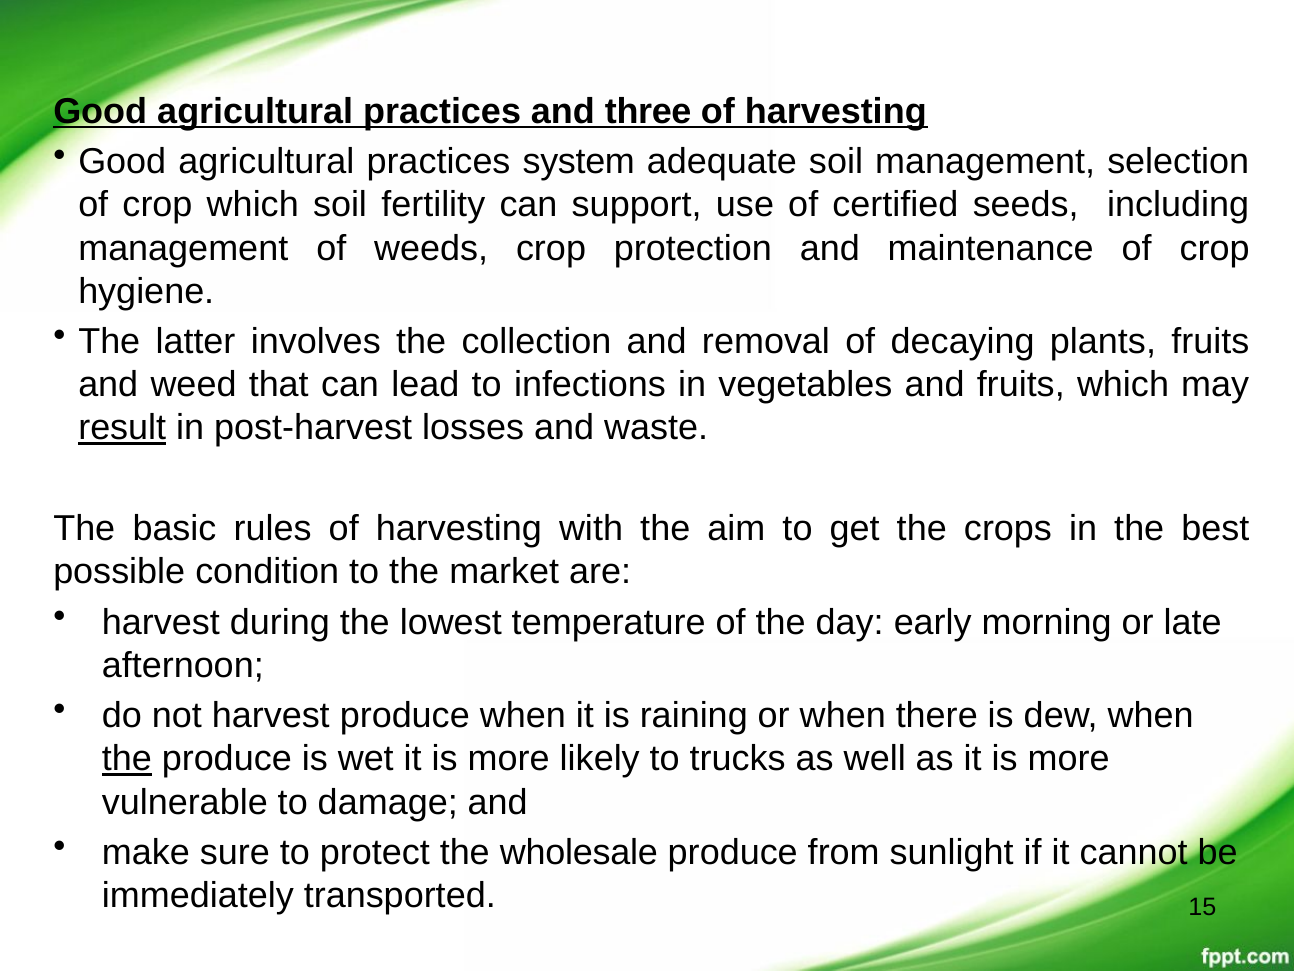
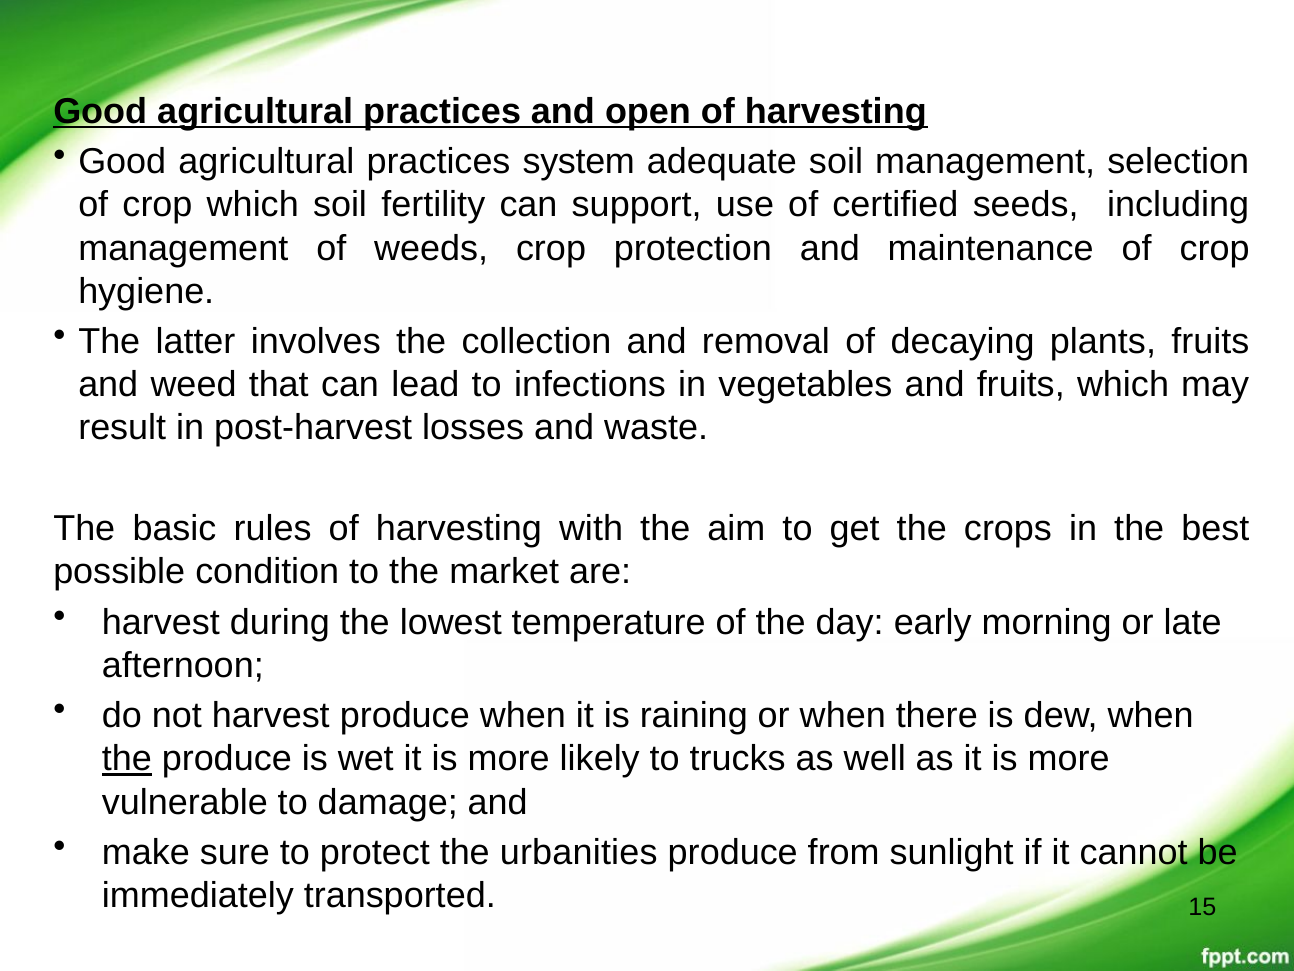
three: three -> open
result underline: present -> none
wholesale: wholesale -> urbanities
